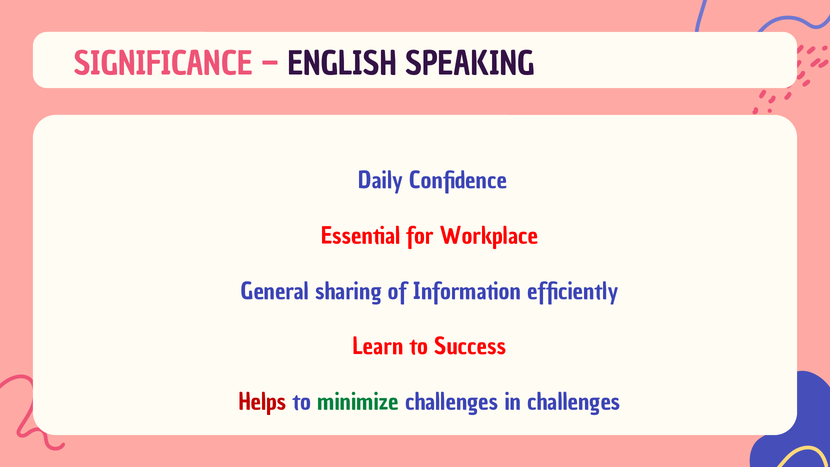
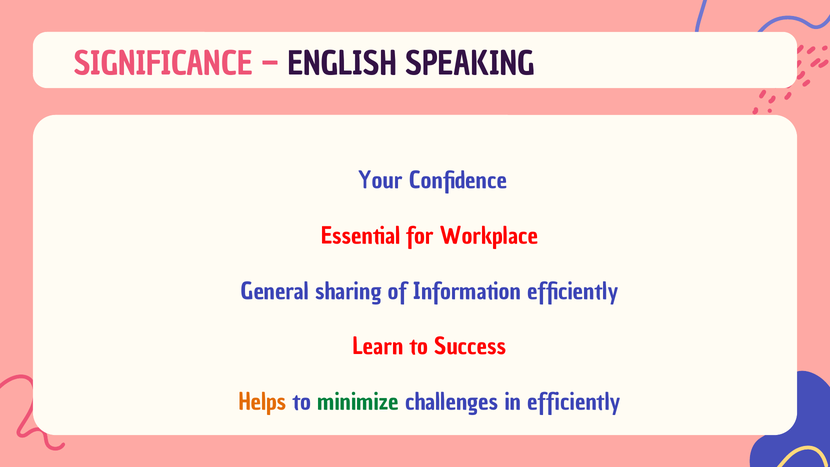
Daily: Daily -> Your
Helps colour: red -> orange
in challenges: challenges -> efficiently
